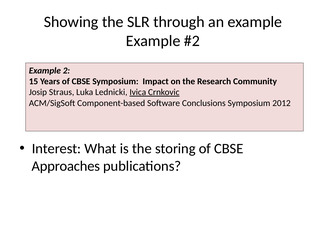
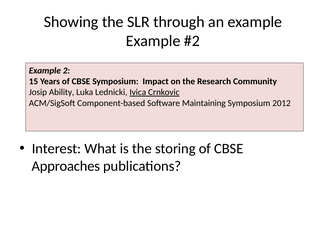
Straus: Straus -> Ability
Conclusions: Conclusions -> Maintaining
